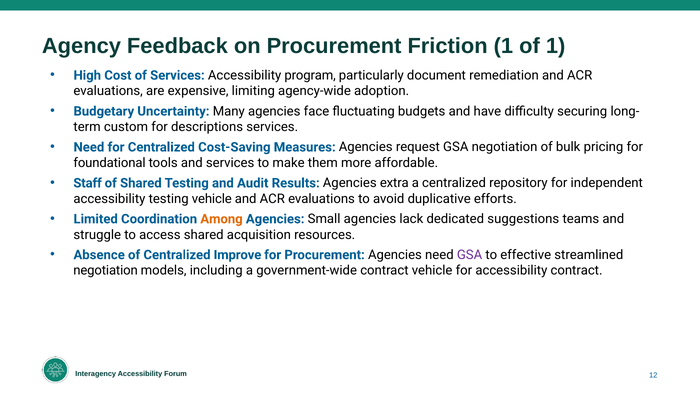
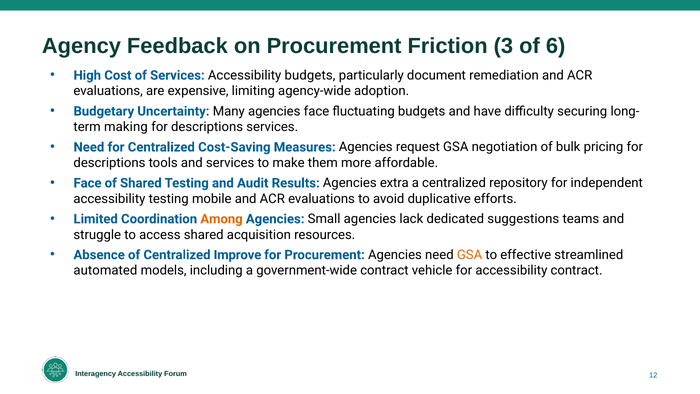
Friction 1: 1 -> 3
of 1: 1 -> 6
Accessibility program: program -> budgets
custom: custom -> making
foundational at (110, 163): foundational -> descriptions
Staff at (88, 183): Staff -> Face
testing vehicle: vehicle -> mobile
GSA at (470, 255) colour: purple -> orange
negotiation at (106, 270): negotiation -> automated
